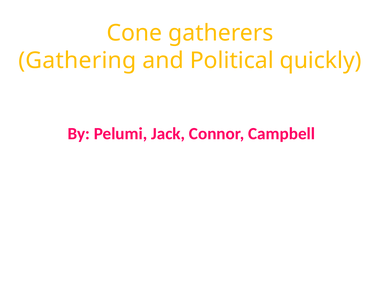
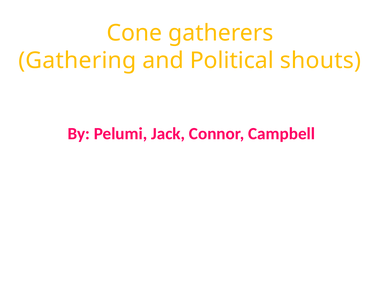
quickly: quickly -> shouts
